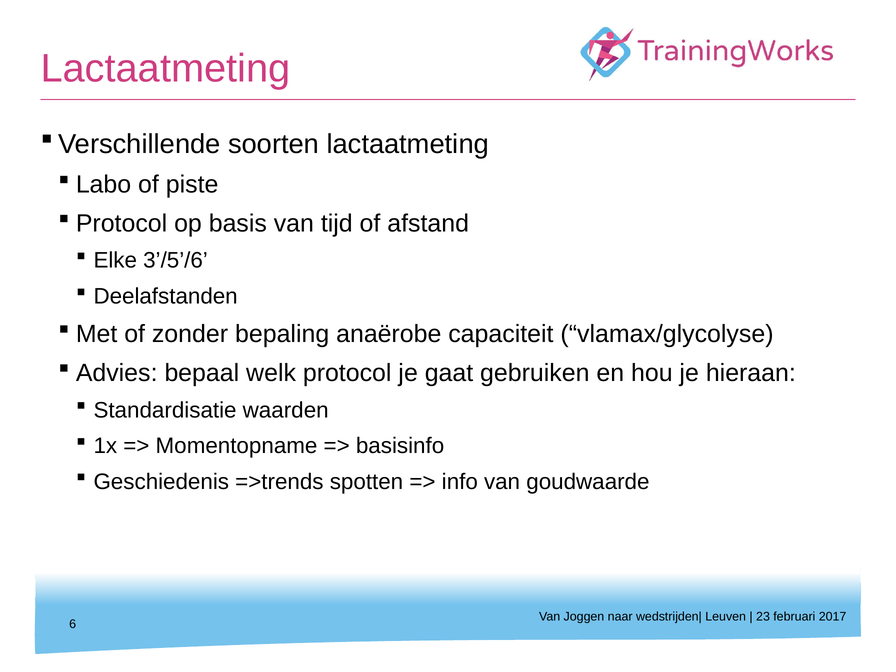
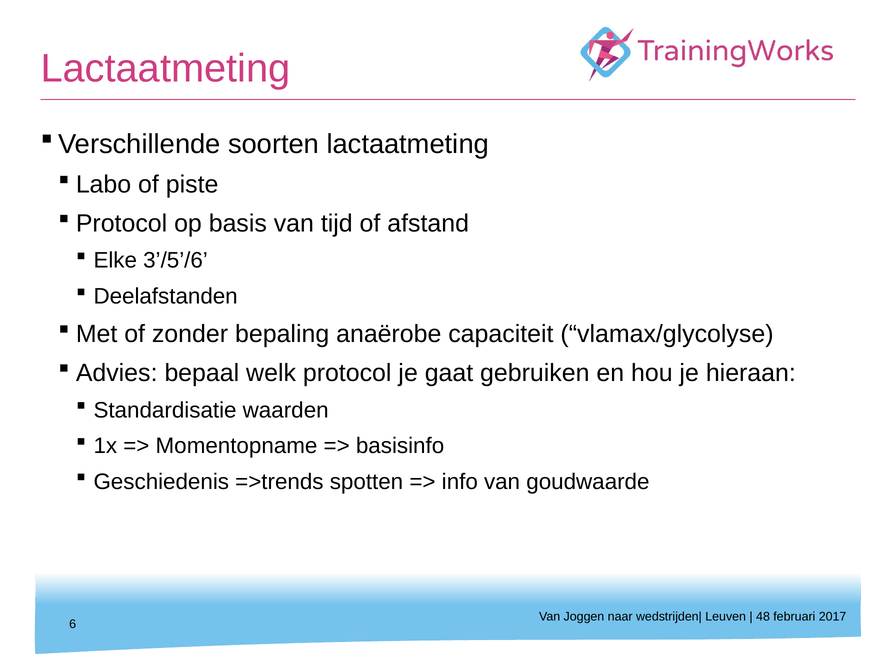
23: 23 -> 48
